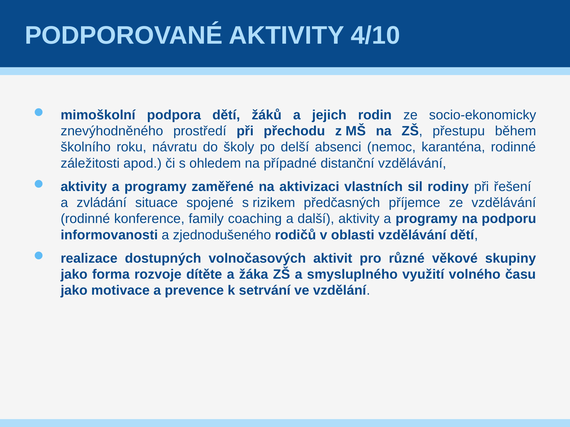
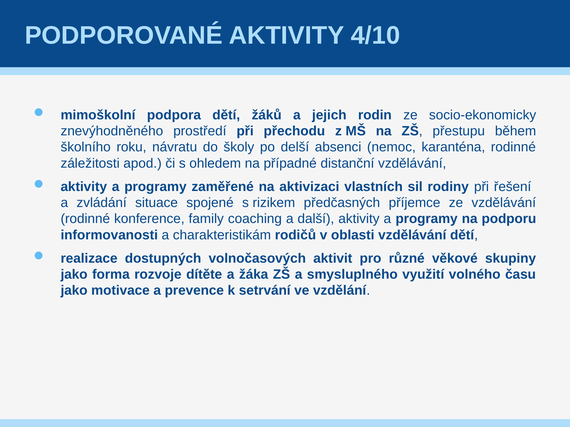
zjednodušeného: zjednodušeného -> charakteristikám
